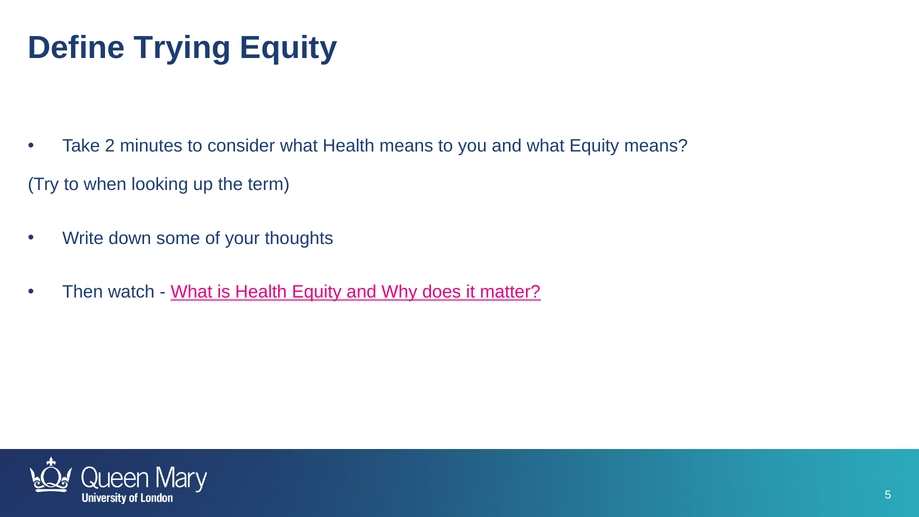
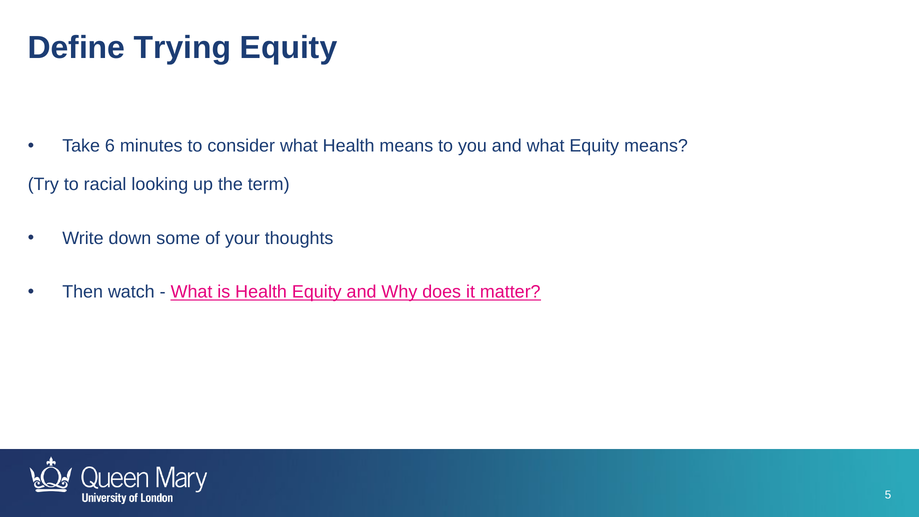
2: 2 -> 6
when: when -> racial
